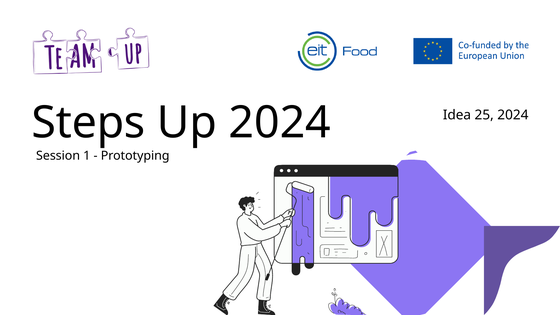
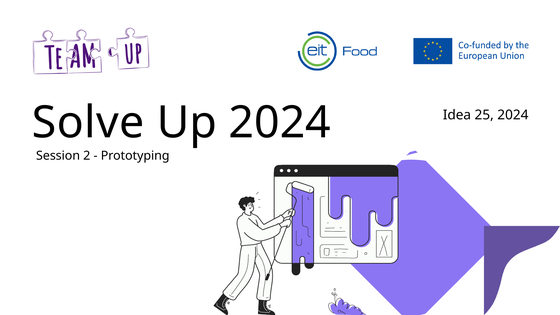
Steps: Steps -> Solve
1: 1 -> 2
